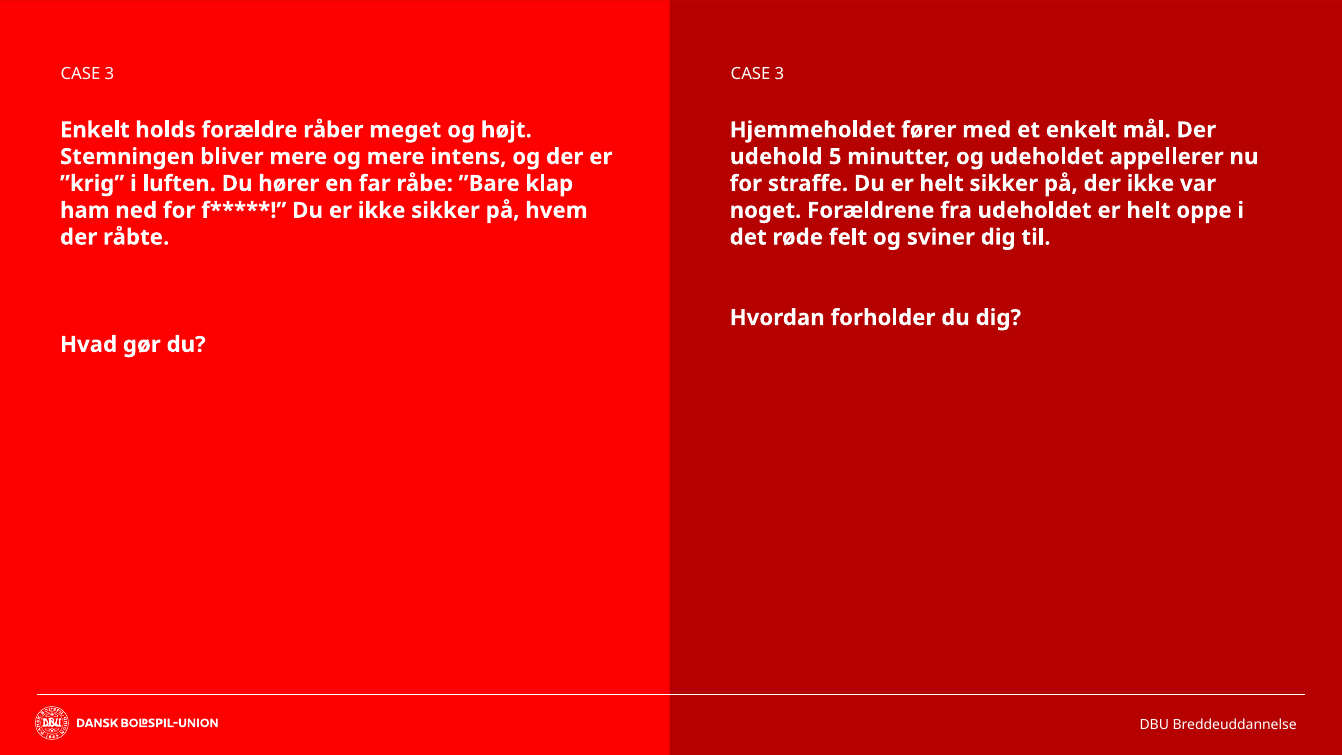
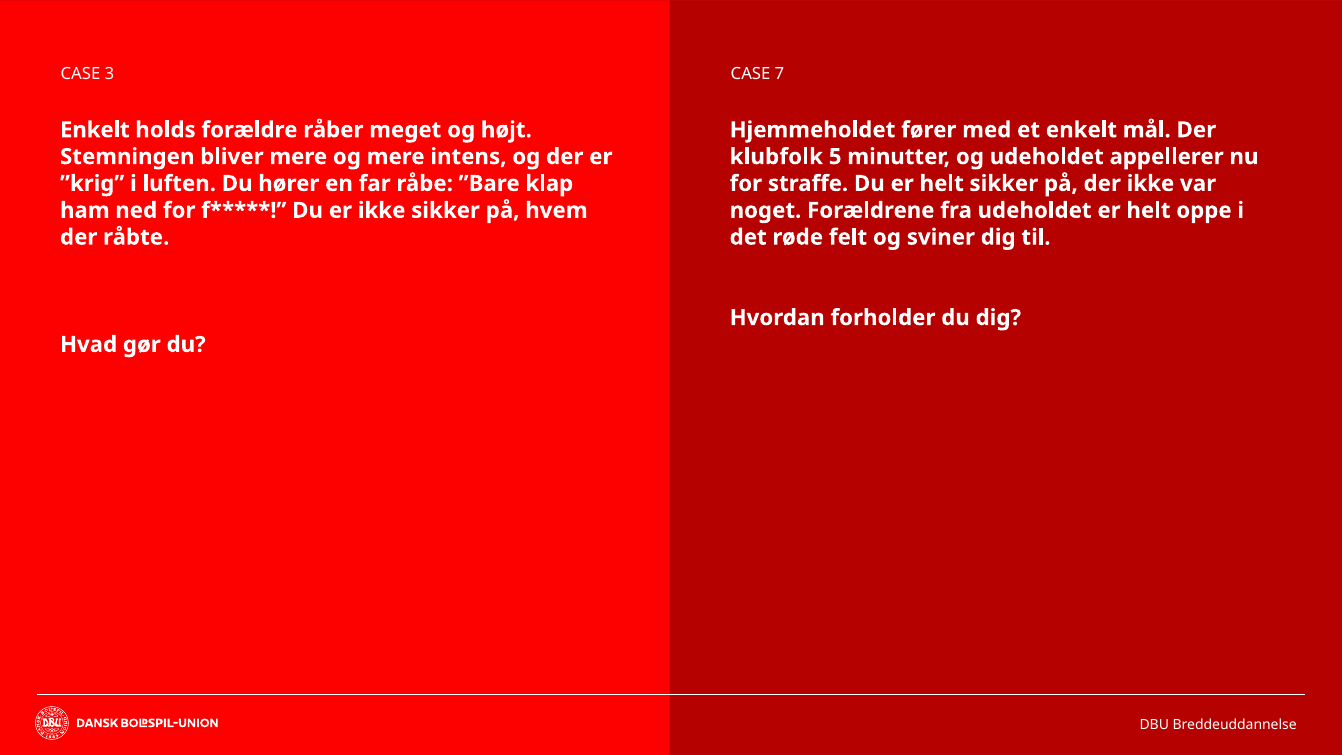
3 CASE 3: 3 -> 7
udehold: udehold -> klubfolk
